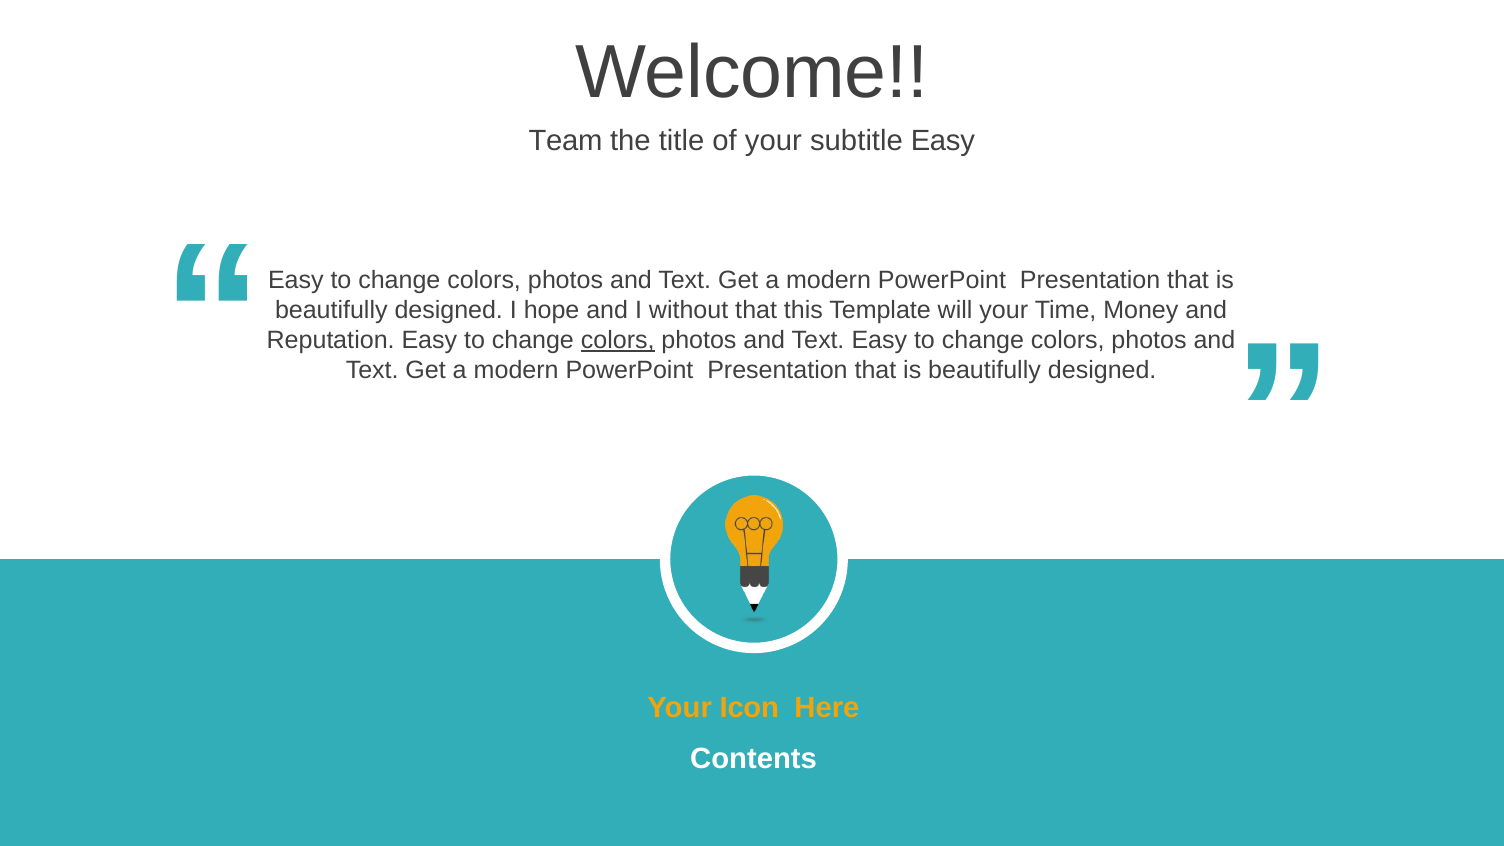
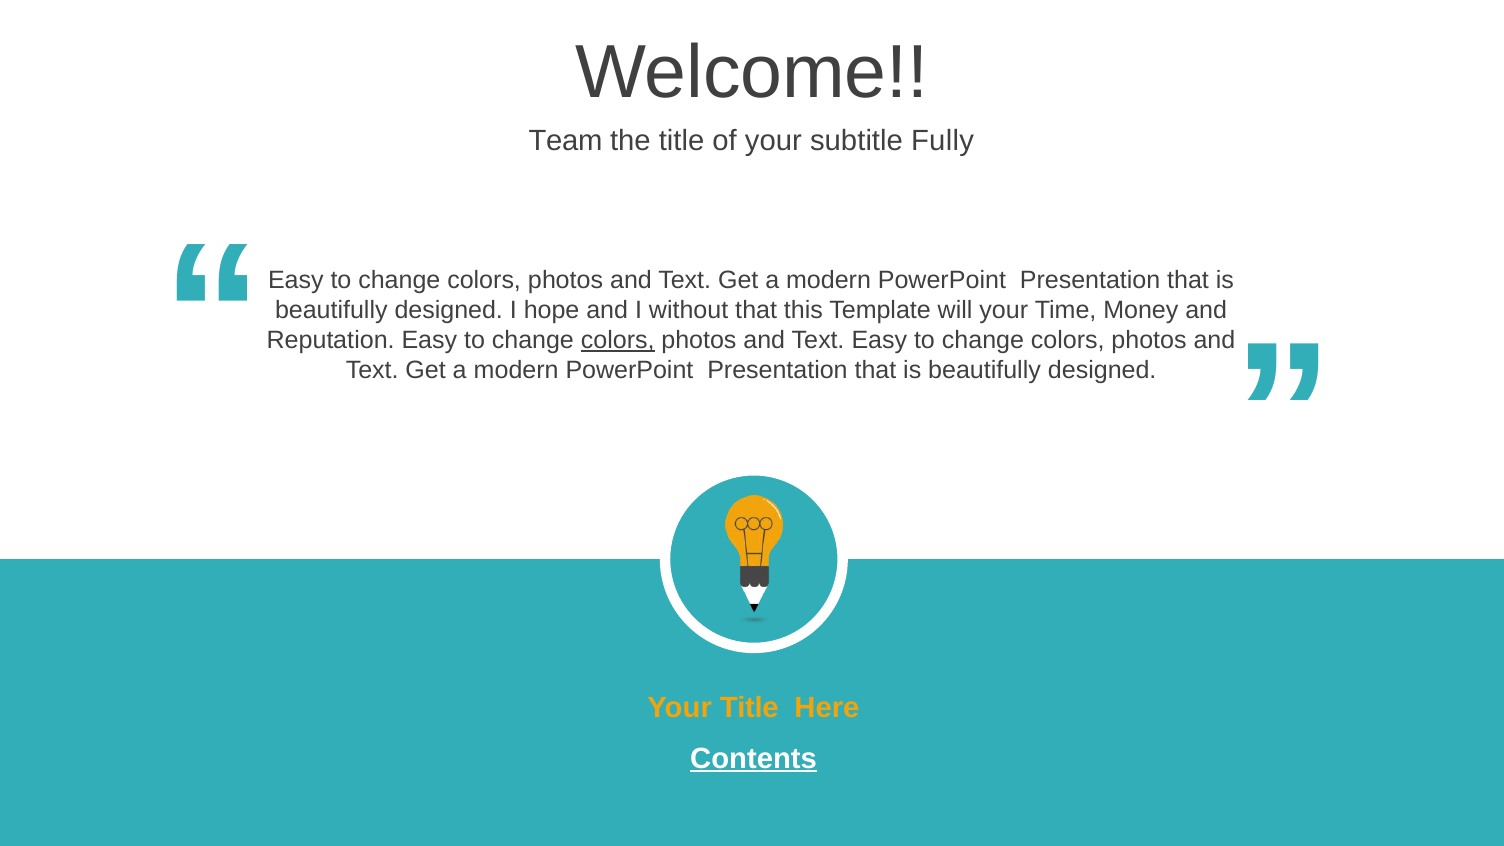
subtitle Easy: Easy -> Fully
Your Icon: Icon -> Title
Contents underline: none -> present
